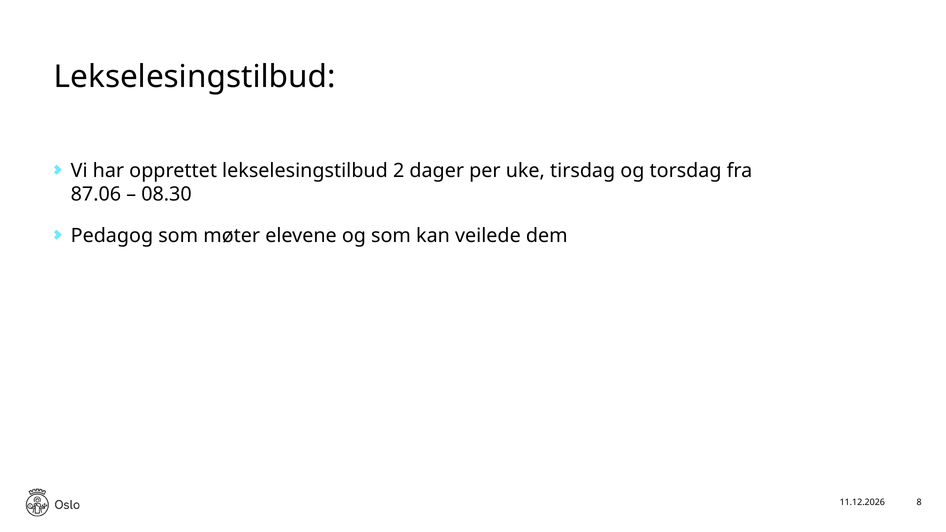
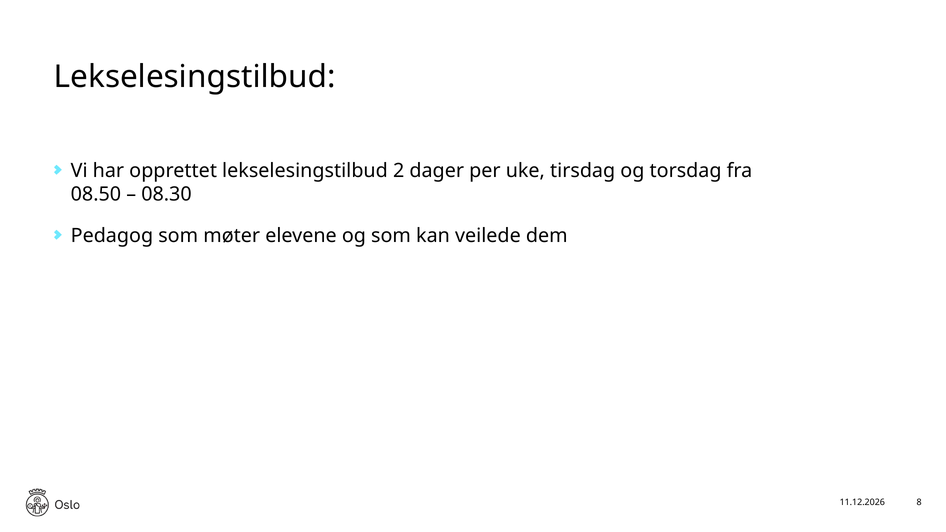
87.06: 87.06 -> 08.50
